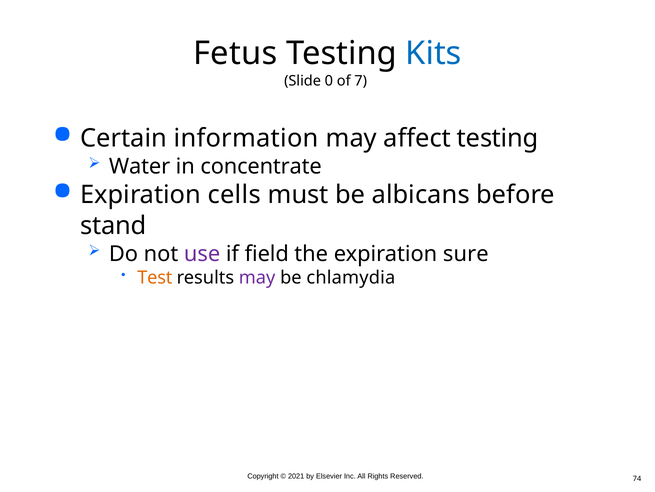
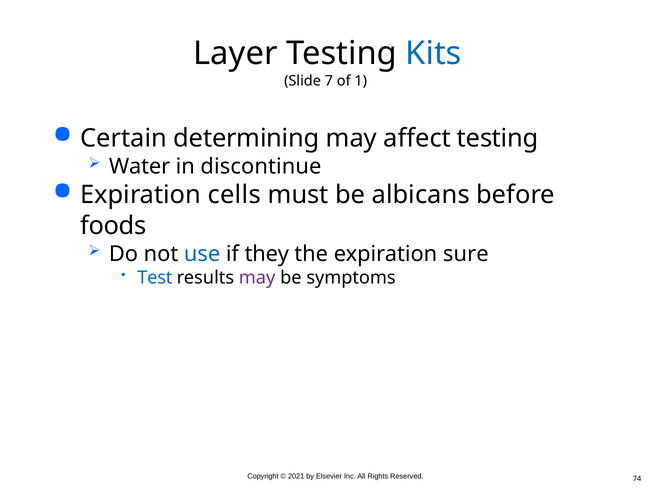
Fetus: Fetus -> Layer
0: 0 -> 7
7: 7 -> 1
information: information -> determining
concentrate: concentrate -> discontinue
stand: stand -> foods
use colour: purple -> blue
field: field -> they
Test colour: orange -> blue
chlamydia: chlamydia -> symptoms
